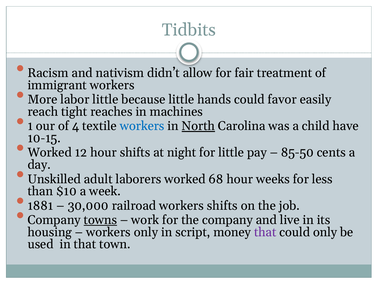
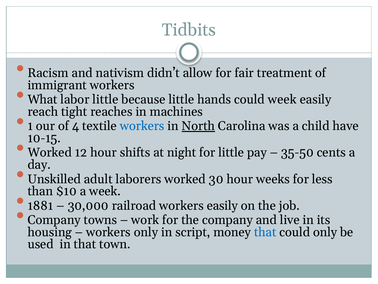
More: More -> What
could favor: favor -> week
85-50: 85-50 -> 35-50
68: 68 -> 30
workers shifts: shifts -> easily
towns underline: present -> none
that at (265, 232) colour: purple -> blue
